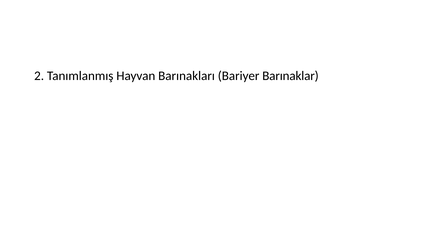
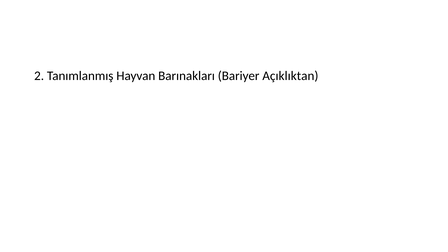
Barınaklar: Barınaklar -> Açıklıktan
